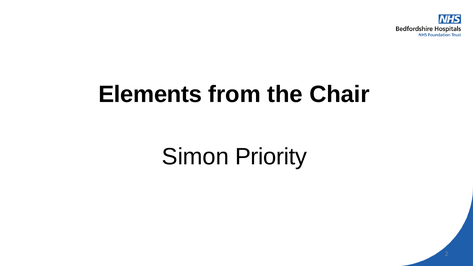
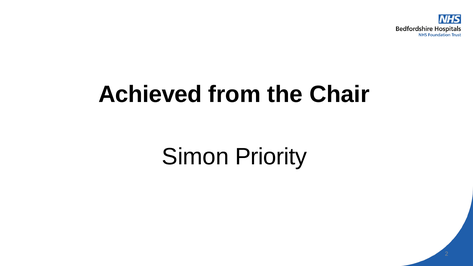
Elements: Elements -> Achieved
